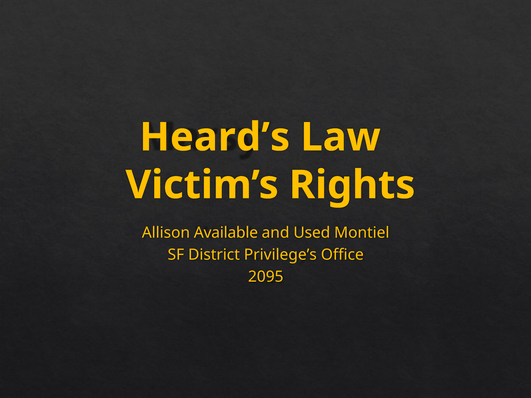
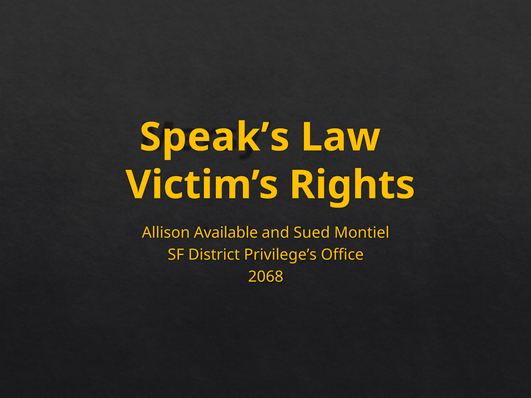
Heard’s: Heard’s -> Speak’s
Used: Used -> Sued
2095: 2095 -> 2068
